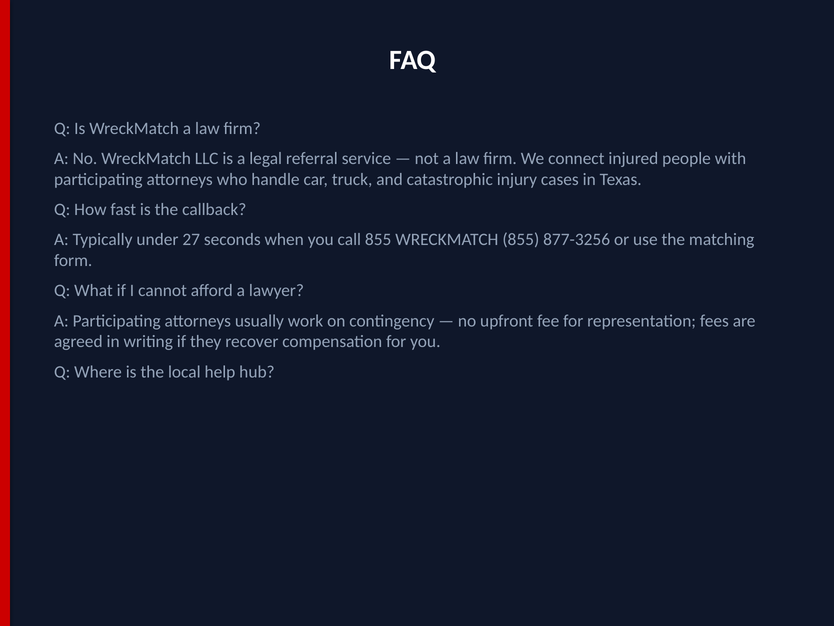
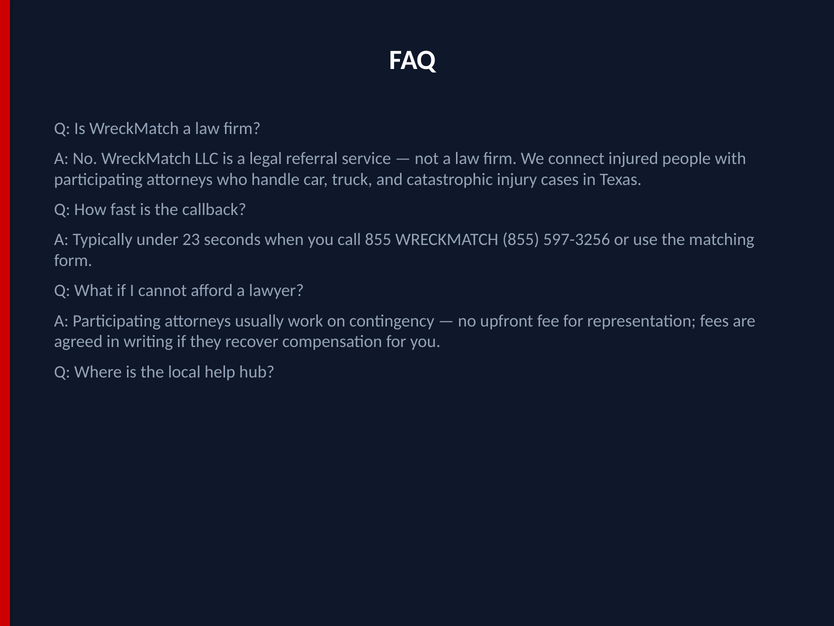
27: 27 -> 23
877-3256: 877-3256 -> 597-3256
